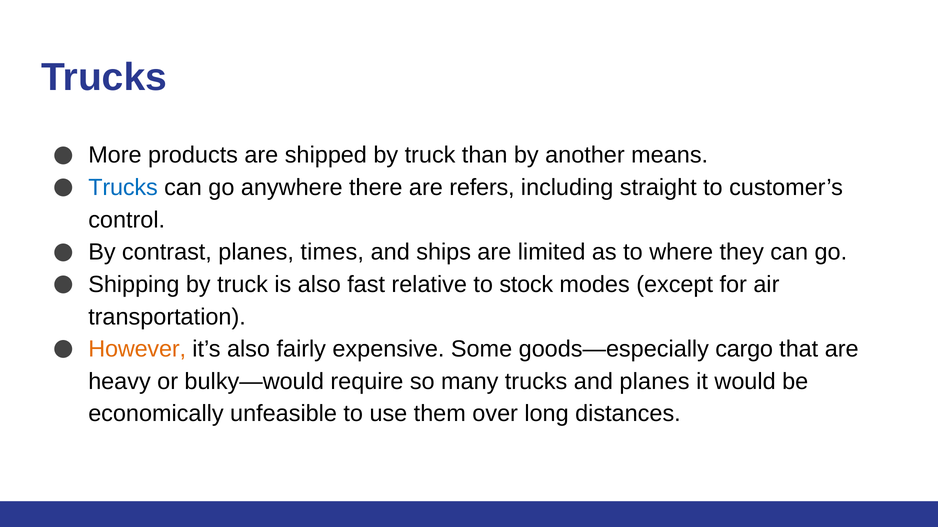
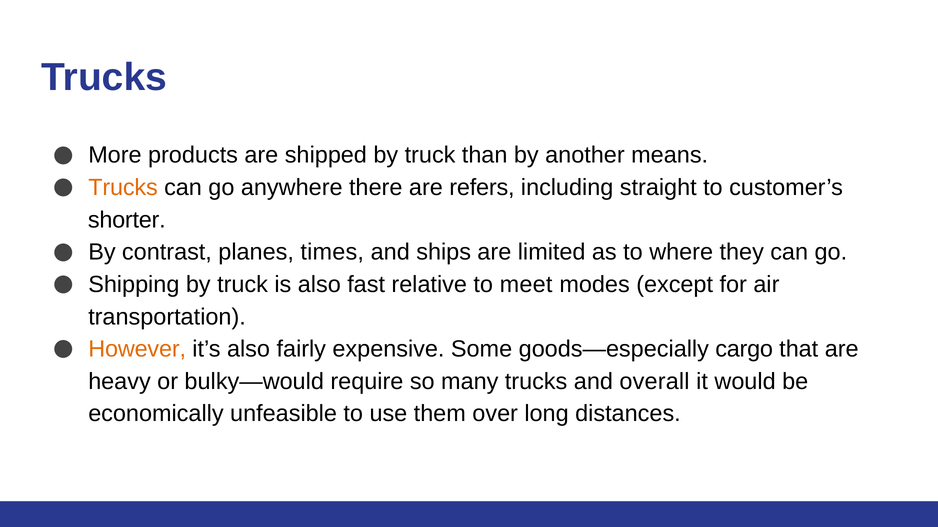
Trucks at (123, 188) colour: blue -> orange
control: control -> shorter
stock: stock -> meet
and planes: planes -> overall
